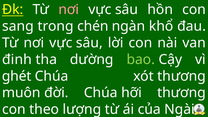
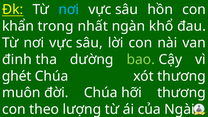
nơi at (69, 10) colour: pink -> light blue
sang: sang -> khẩn
chén: chén -> nhất
